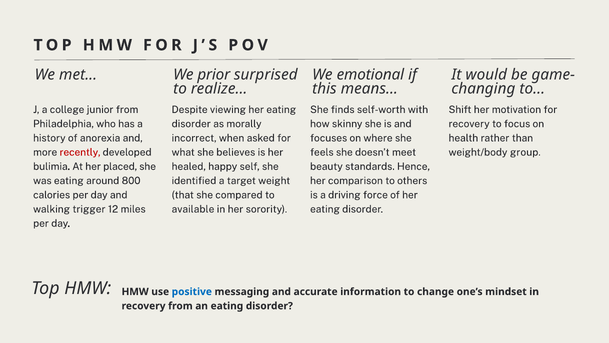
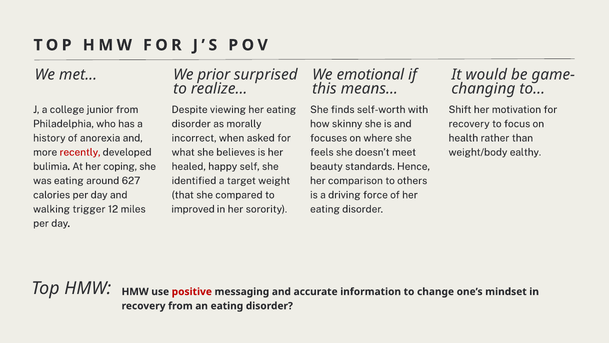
group: group -> ealthy
placed: placed -> coping
800: 800 -> 627
available: available -> improved
positive colour: blue -> red
